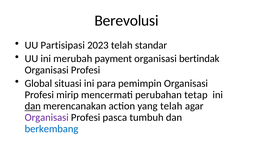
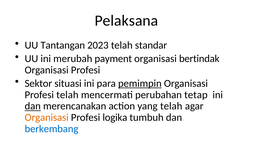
Berevolusi: Berevolusi -> Pelaksana
Partisipasi: Partisipasi -> Tantangan
Global: Global -> Sektor
pemimpin underline: none -> present
Profesi mirip: mirip -> telah
Organisasi at (47, 118) colour: purple -> orange
pasca: pasca -> logika
